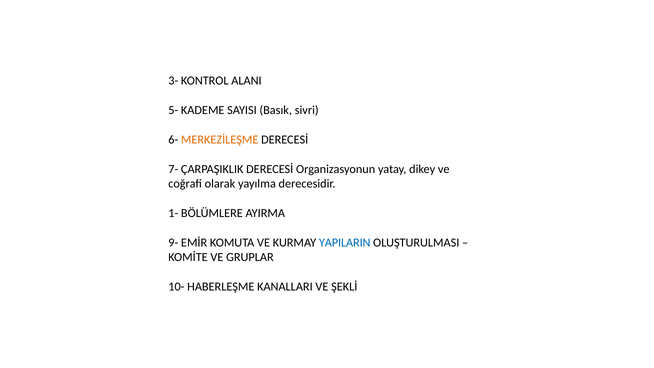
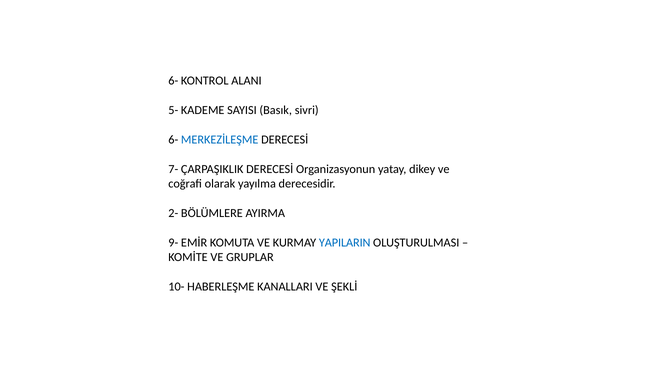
3- at (173, 81): 3- -> 6-
MERKEZİLEŞME colour: orange -> blue
1-: 1- -> 2-
